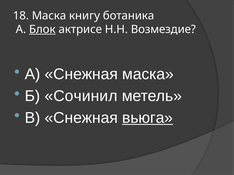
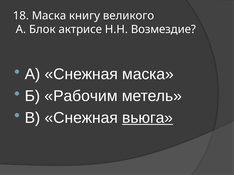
ботаника: ботаника -> великого
Блок underline: present -> none
Сочинил: Сочинил -> Рабочим
